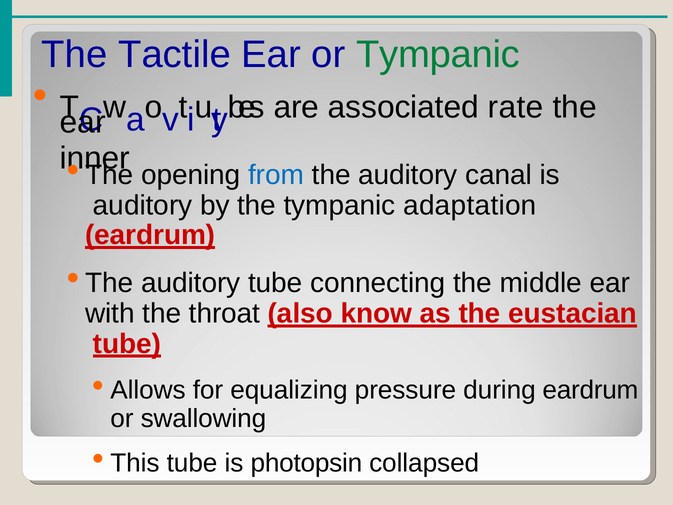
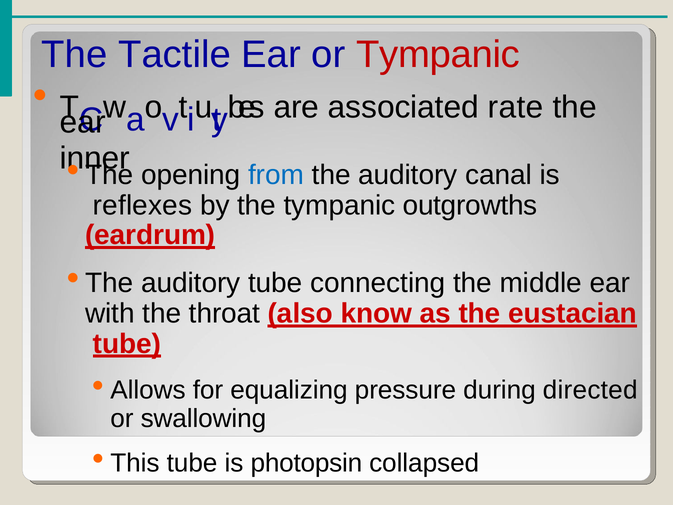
Tympanic at (438, 55) colour: green -> red
auditory at (143, 205): auditory -> reflexes
adaptation: adaptation -> outgrowths
during eardrum: eardrum -> directed
